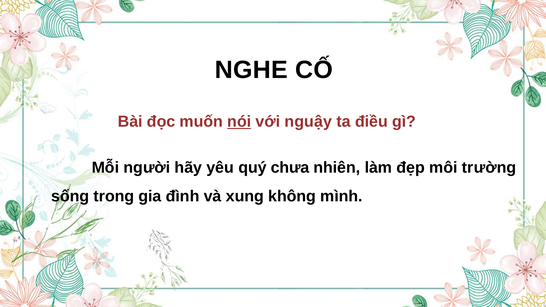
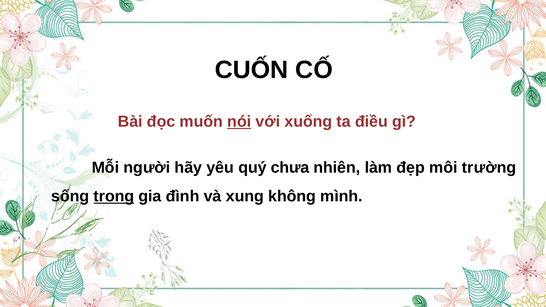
NGHE: NGHE -> CUỐN
nguậy: nguậy -> xuống
trong underline: none -> present
